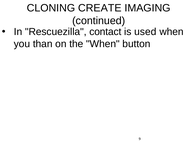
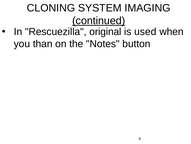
CREATE: CREATE -> SYSTEM
continued underline: none -> present
contact: contact -> original
the When: When -> Notes
